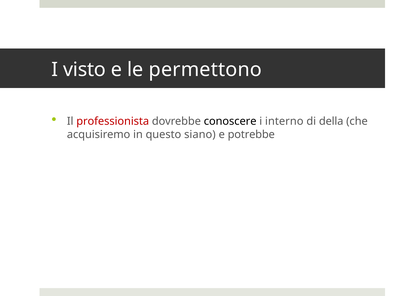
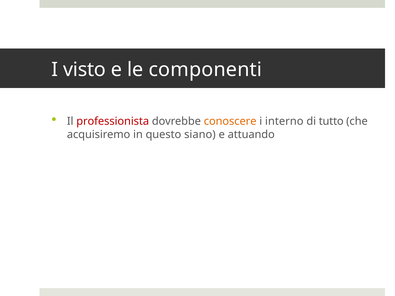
permettono: permettono -> componenti
conoscere colour: black -> orange
della: della -> tutto
potrebbe: potrebbe -> attuando
